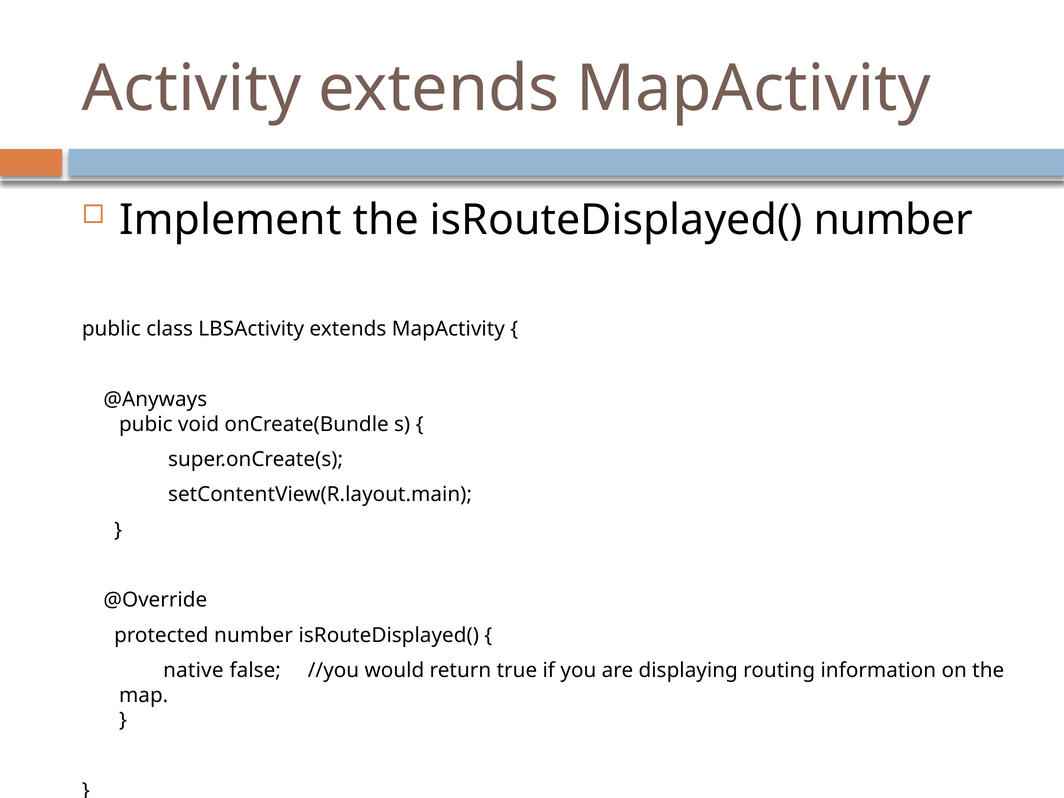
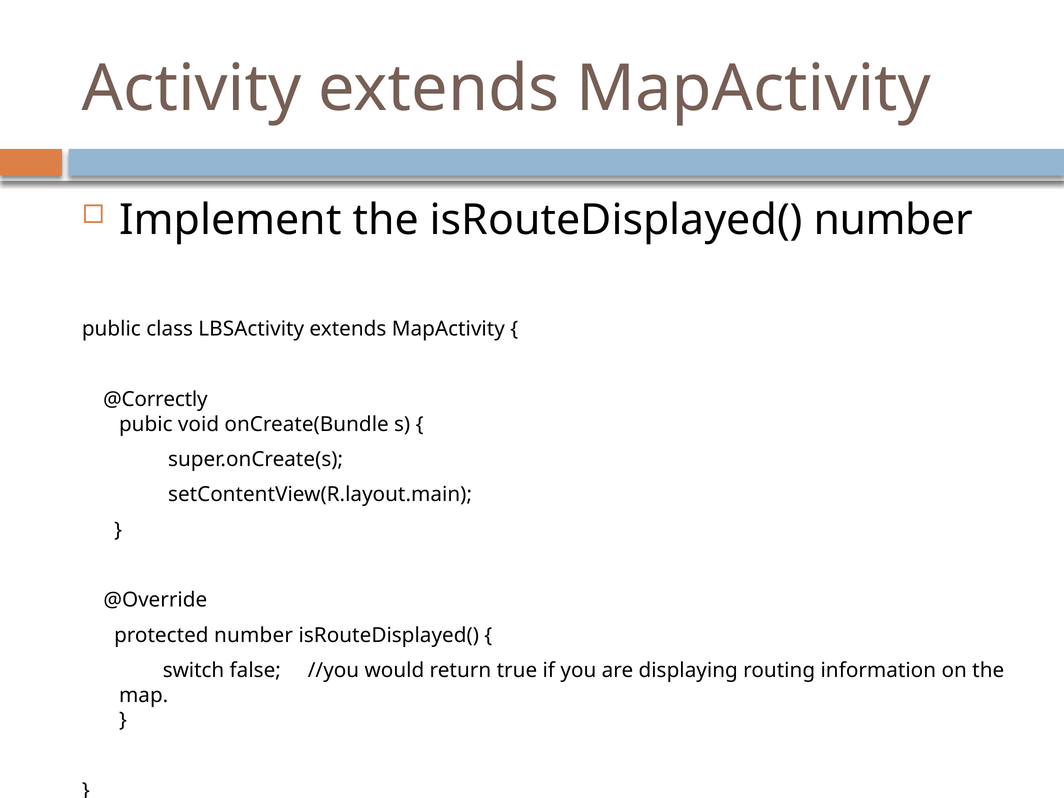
@Anyways: @Anyways -> @Correctly
native: native -> switch
